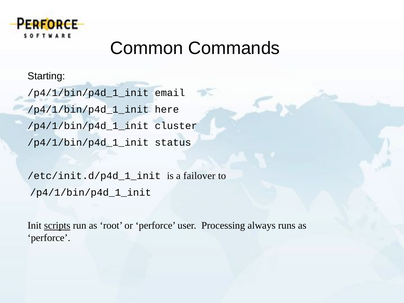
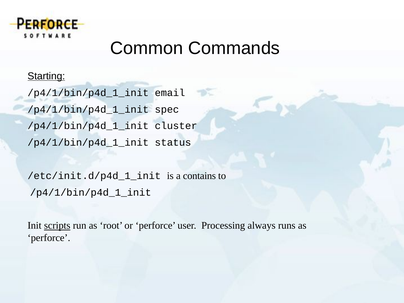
Starting underline: none -> present
here: here -> spec
failover: failover -> contains
